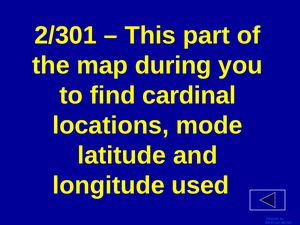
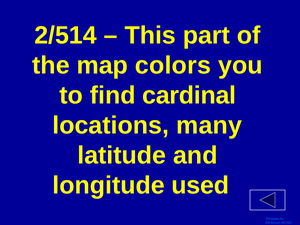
2/301: 2/301 -> 2/514
during: during -> colors
mode: mode -> many
